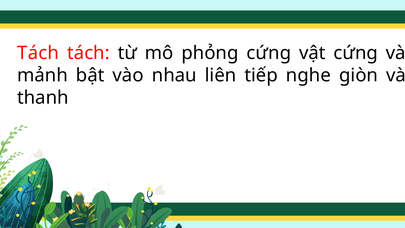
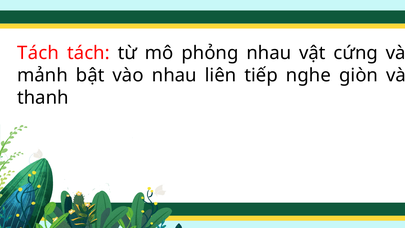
phỏng cứng: cứng -> nhau
